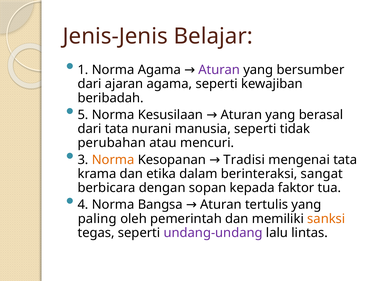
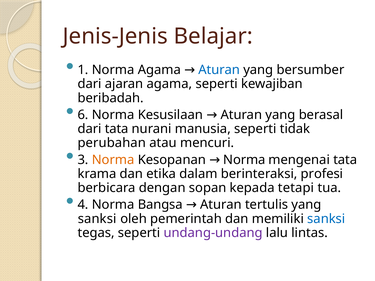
Aturan at (219, 70) colour: purple -> blue
5: 5 -> 6
Kesopanan Tradisi: Tradisi -> Norma
sangat: sangat -> profesi
faktor: faktor -> tetapi
paling at (97, 219): paling -> sanksi
sanksi at (326, 219) colour: orange -> blue
